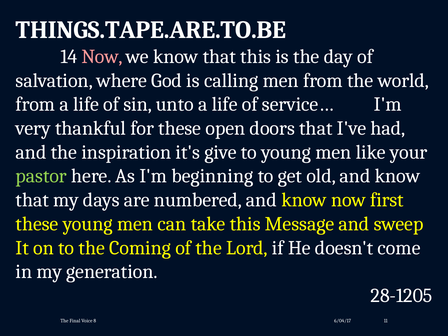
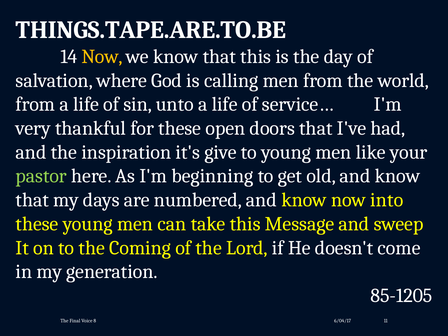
Now at (102, 57) colour: pink -> yellow
first: first -> into
28-1205: 28-1205 -> 85-1205
